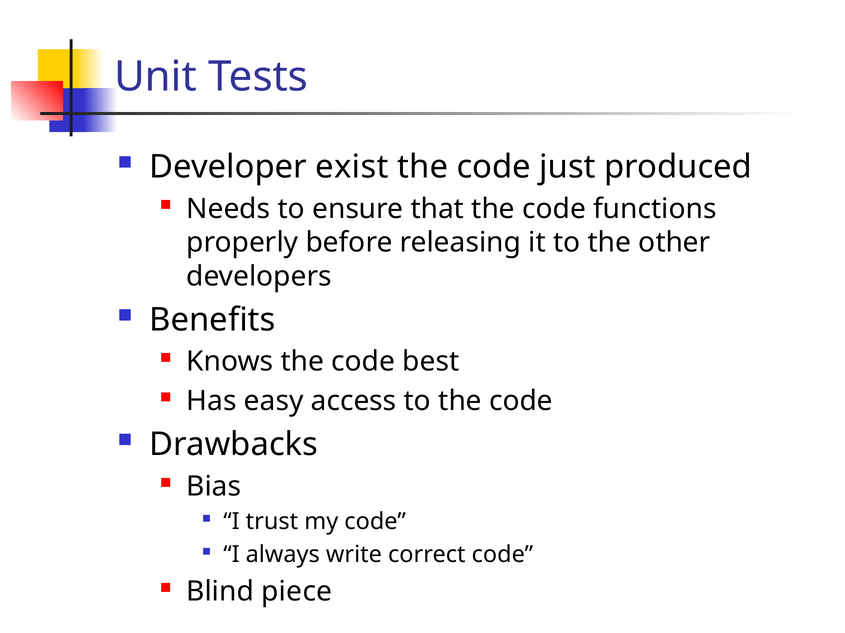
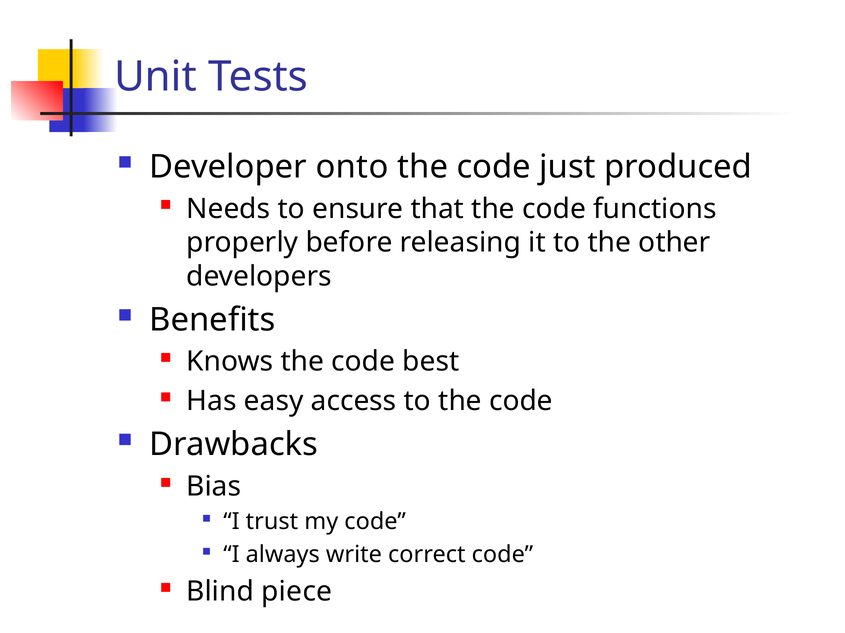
exist: exist -> onto
